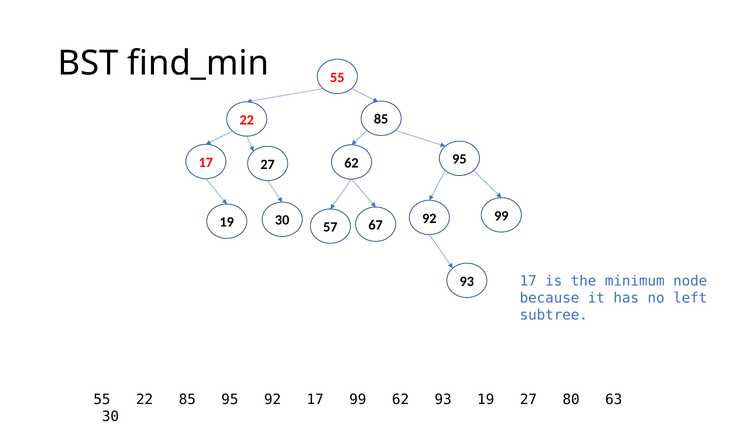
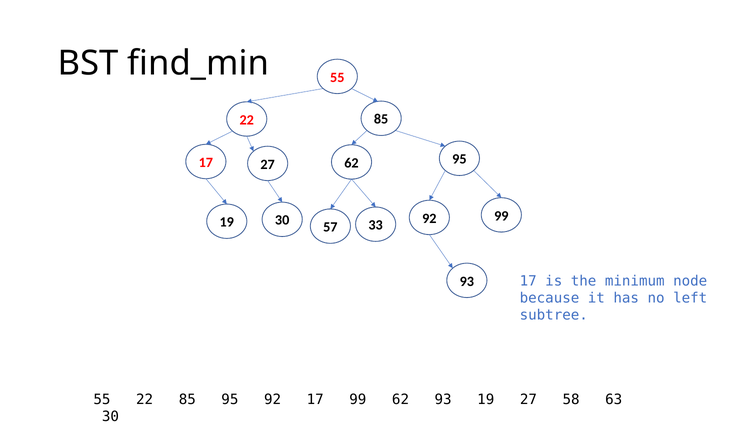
67: 67 -> 33
80: 80 -> 58
